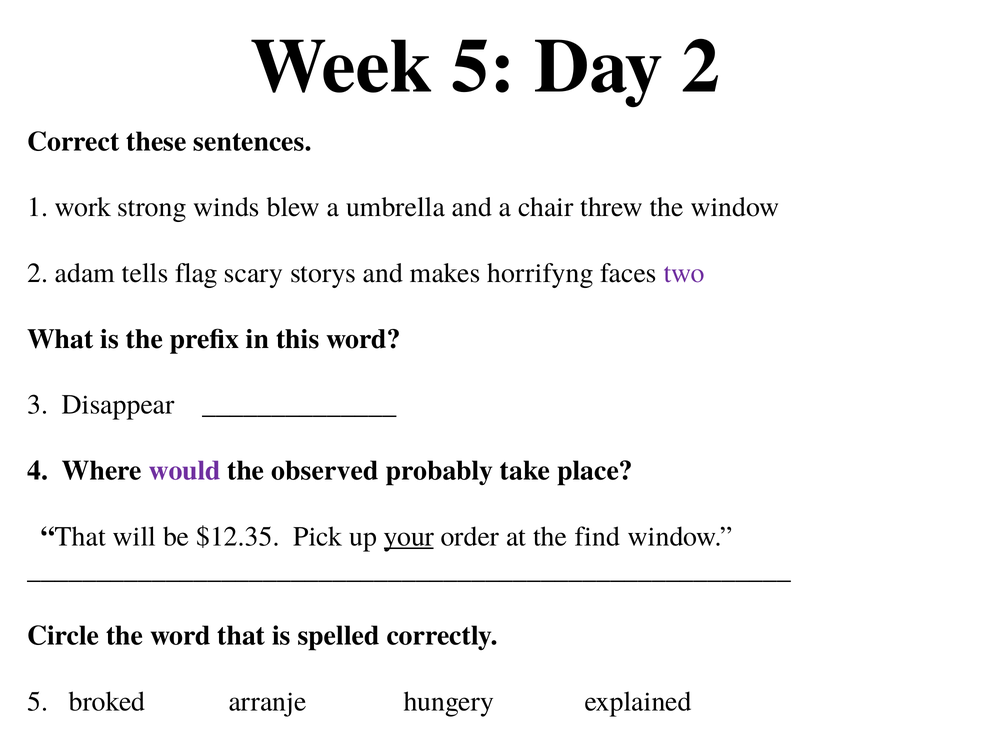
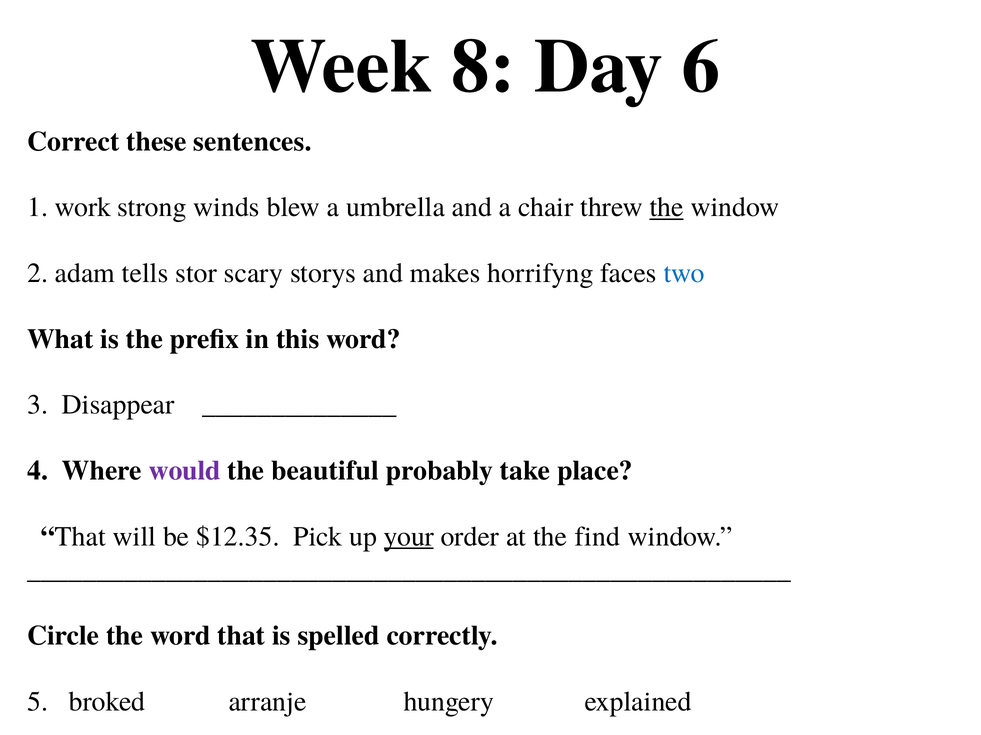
Week 5: 5 -> 8
Day 2: 2 -> 6
the at (667, 207) underline: none -> present
flag: flag -> stor
two colour: purple -> blue
observed: observed -> beautiful
